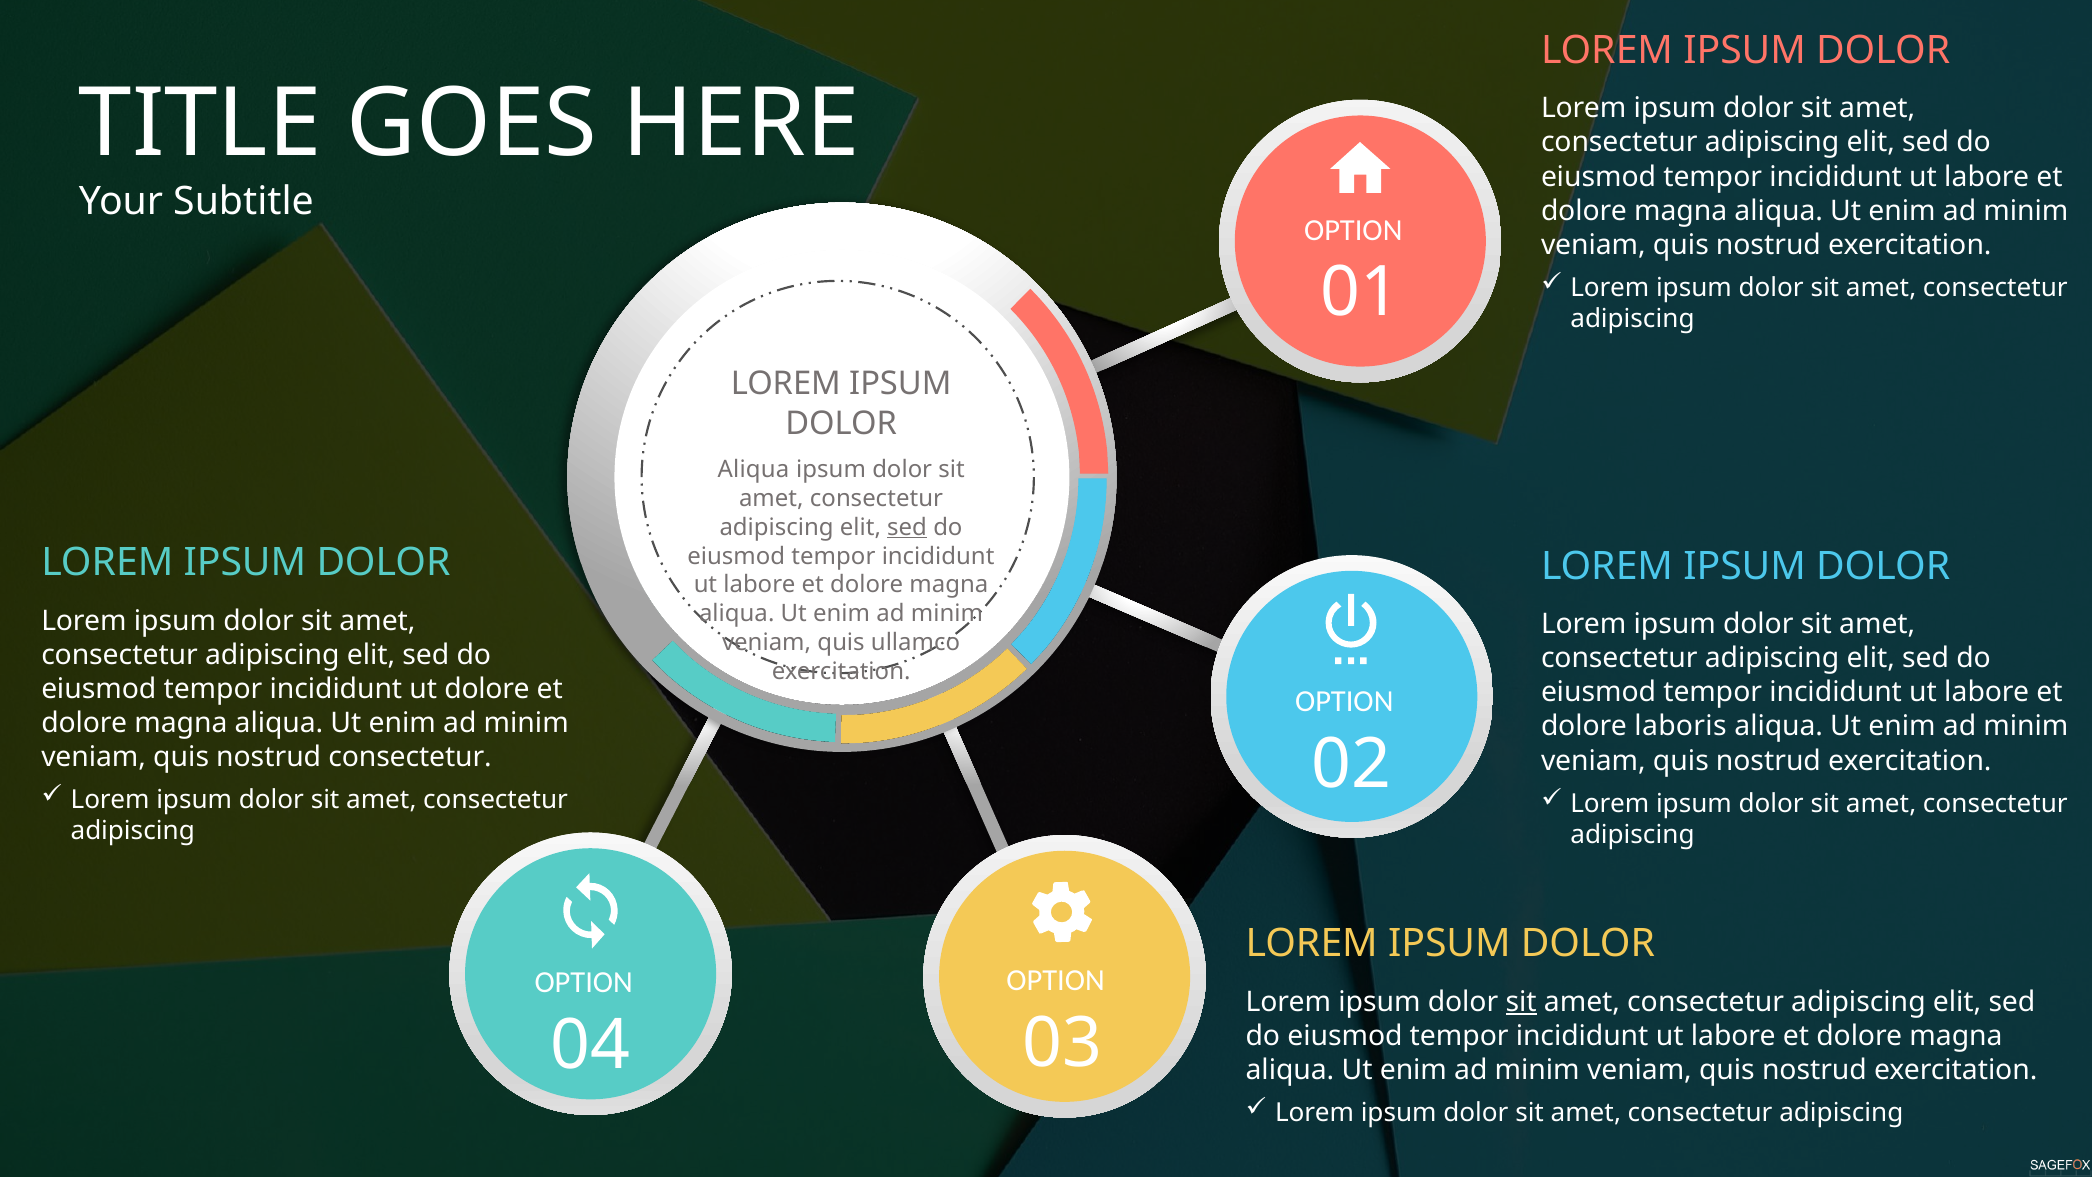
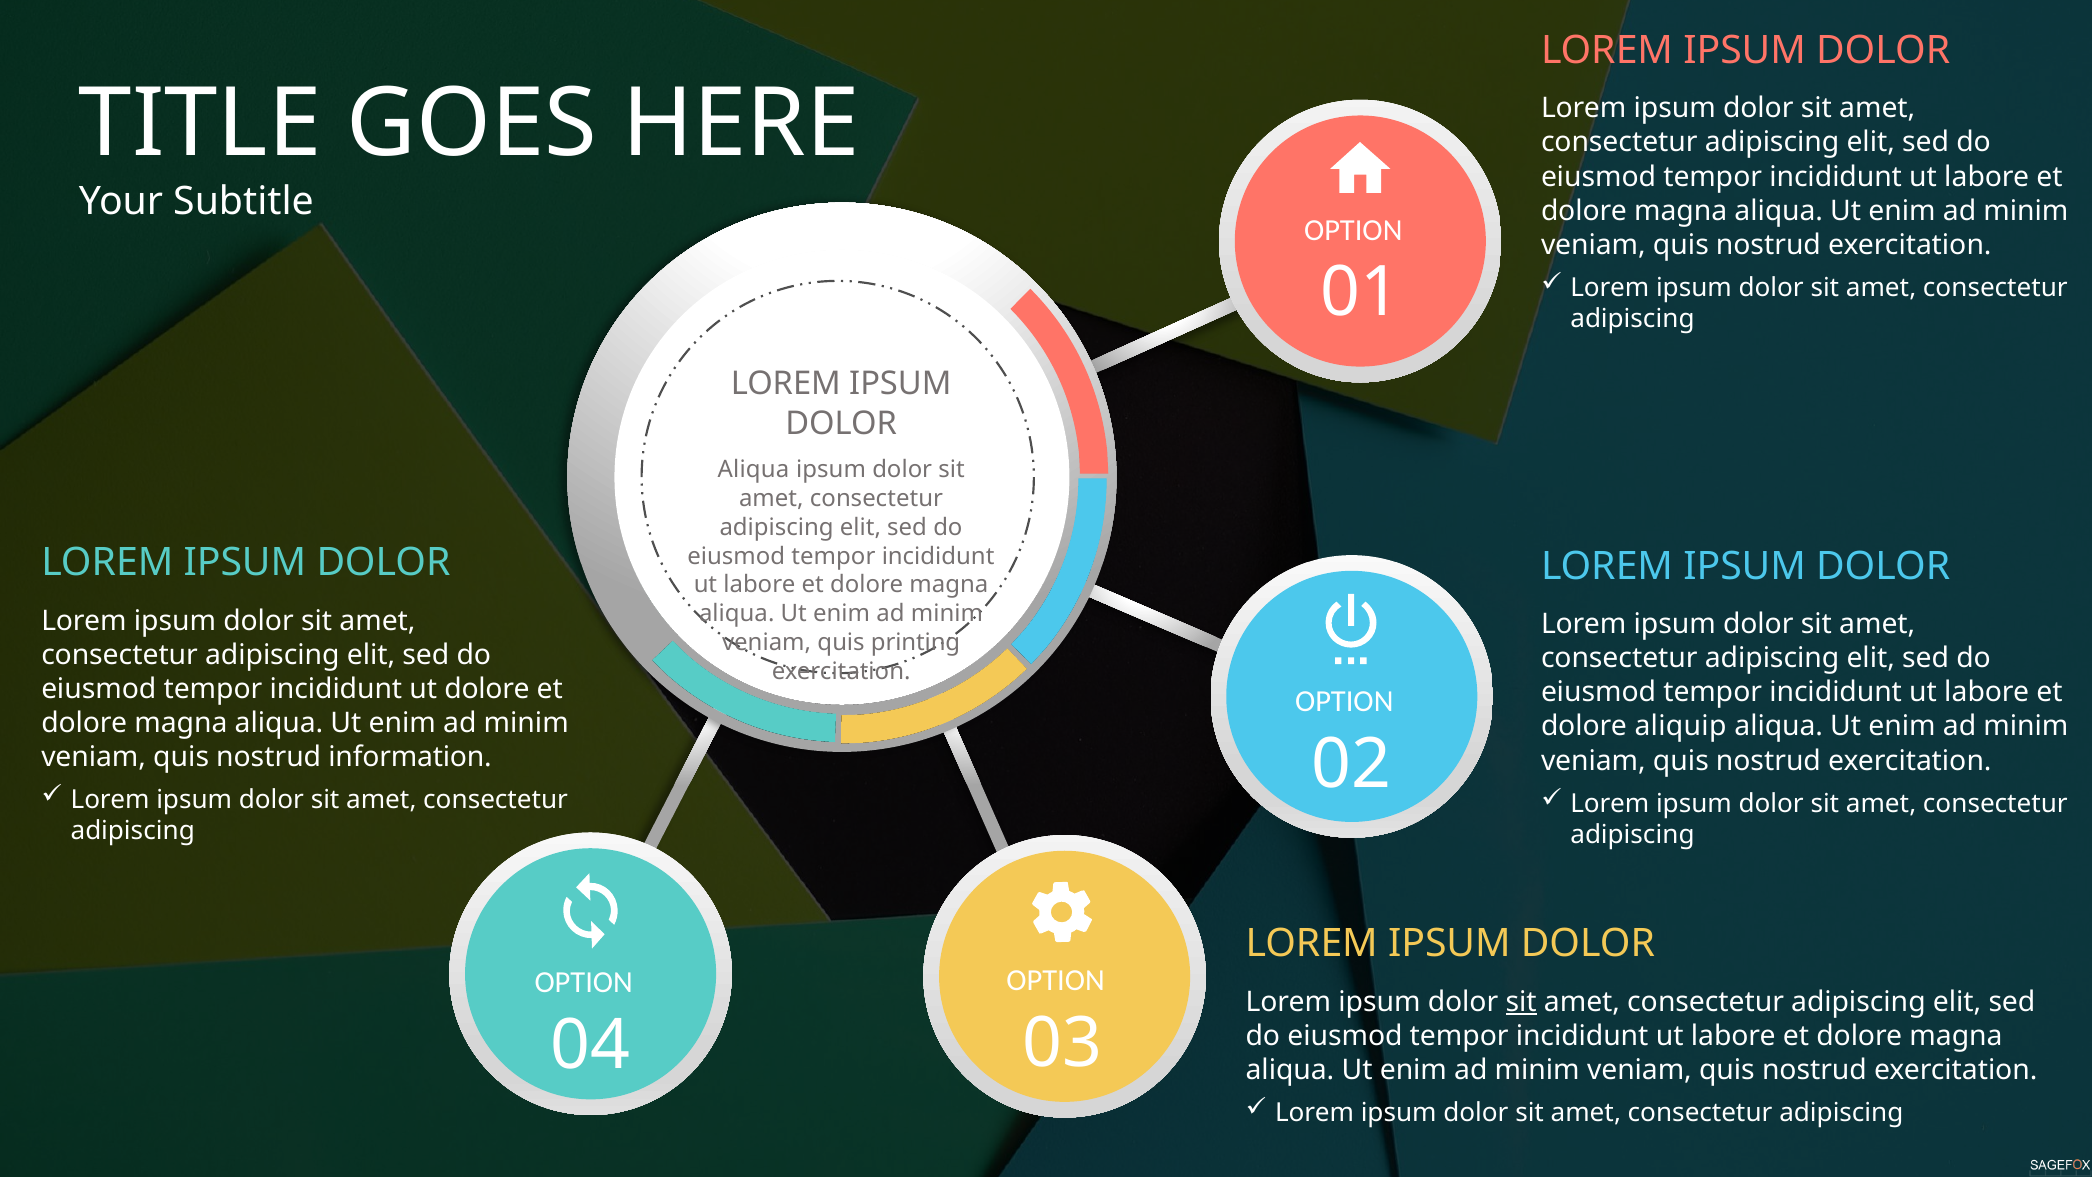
sed at (907, 527) underline: present -> none
ullamco: ullamco -> printing
laboris: laboris -> aliquip
nostrud consectetur: consectetur -> information
